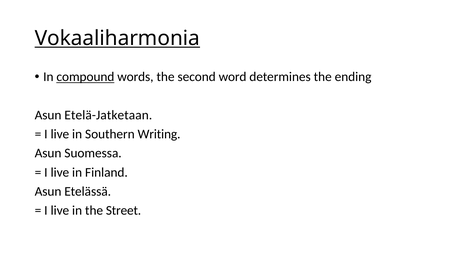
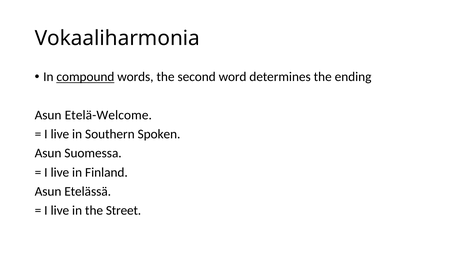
Vokaaliharmonia underline: present -> none
Etelä-Jatketaan: Etelä-Jatketaan -> Etelä-Welcome
Writing: Writing -> Spoken
